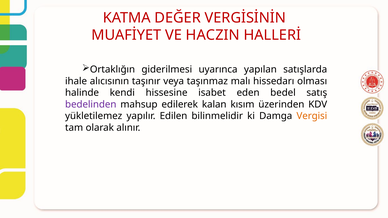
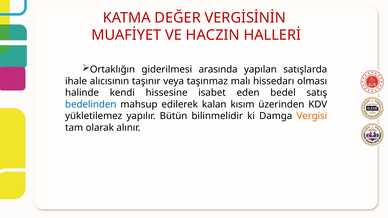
uyarınca: uyarınca -> arasında
bedelinden colour: purple -> blue
Edilen: Edilen -> Bütün
